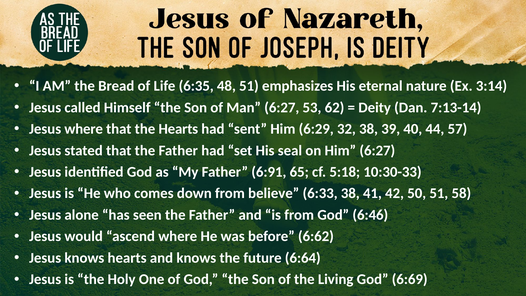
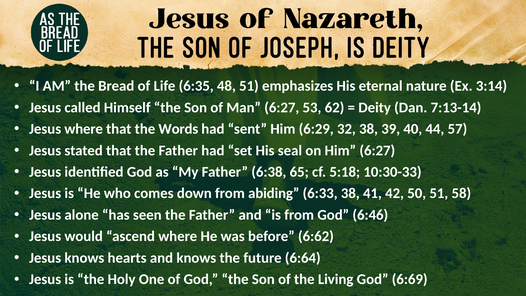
the Hearts: Hearts -> Words
6:91: 6:91 -> 6:38
believe: believe -> abiding
